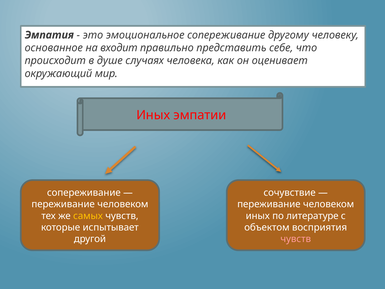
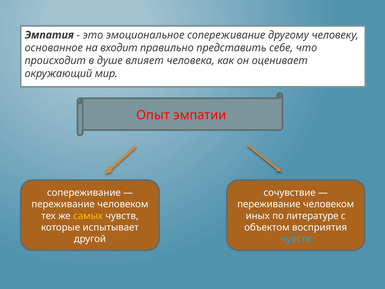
случаях: случаях -> влияет
Иных at (153, 115): Иных -> Опыт
чувств at (296, 239) colour: pink -> light blue
